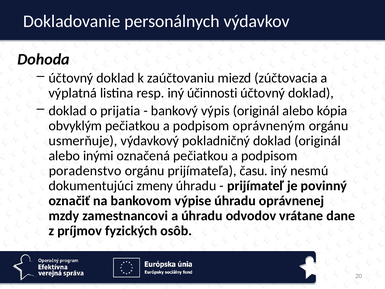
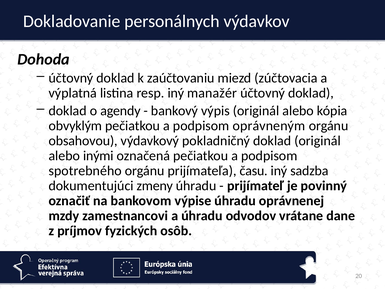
účinnosti: účinnosti -> manažér
prijatia: prijatia -> agendy
usmerňuje: usmerňuje -> obsahovou
poradenstvo: poradenstvo -> spotrebného
nesmú: nesmú -> sadzba
